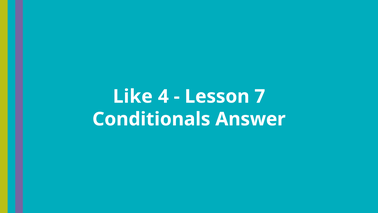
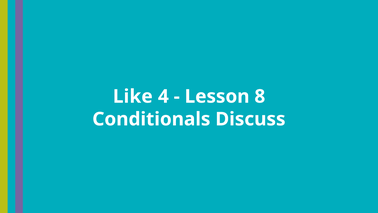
7: 7 -> 8
Answer: Answer -> Discuss
